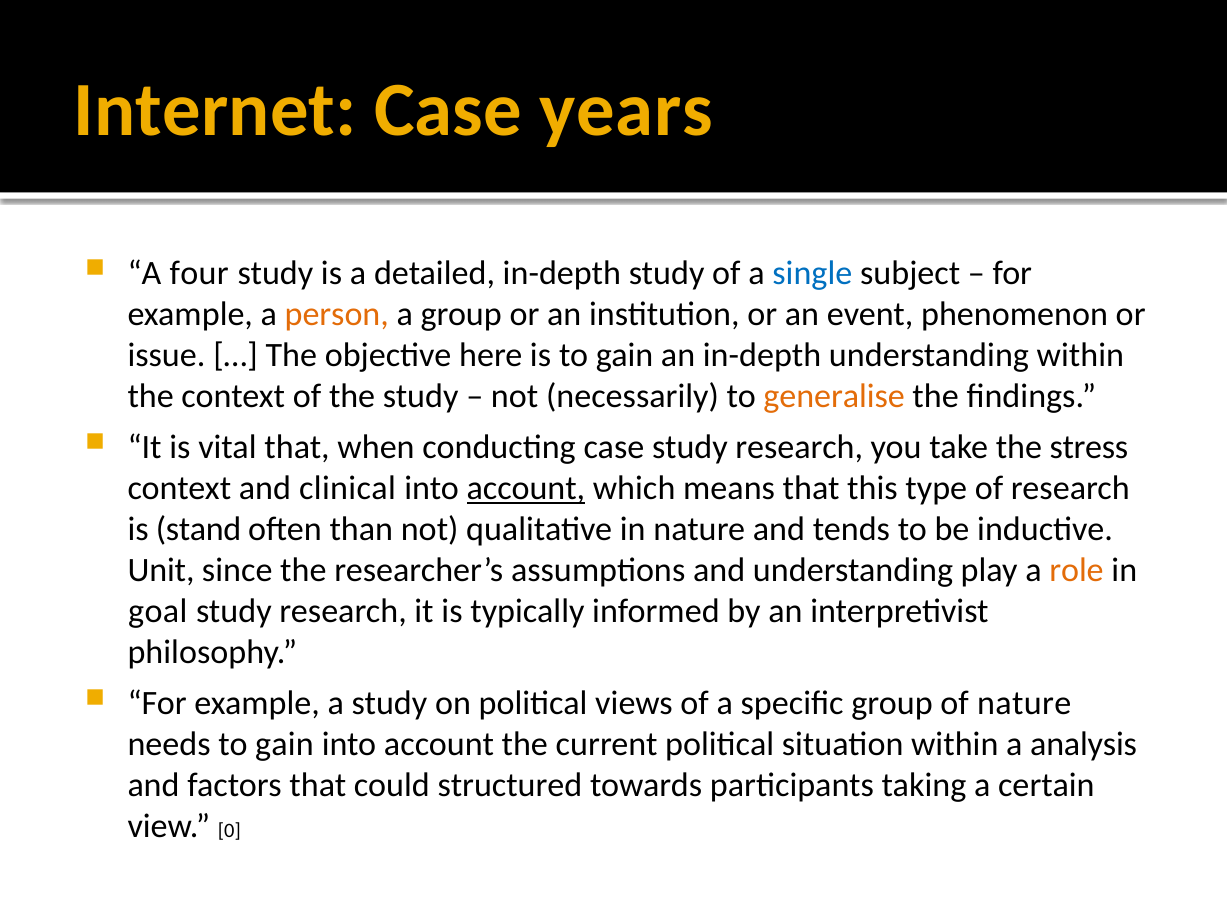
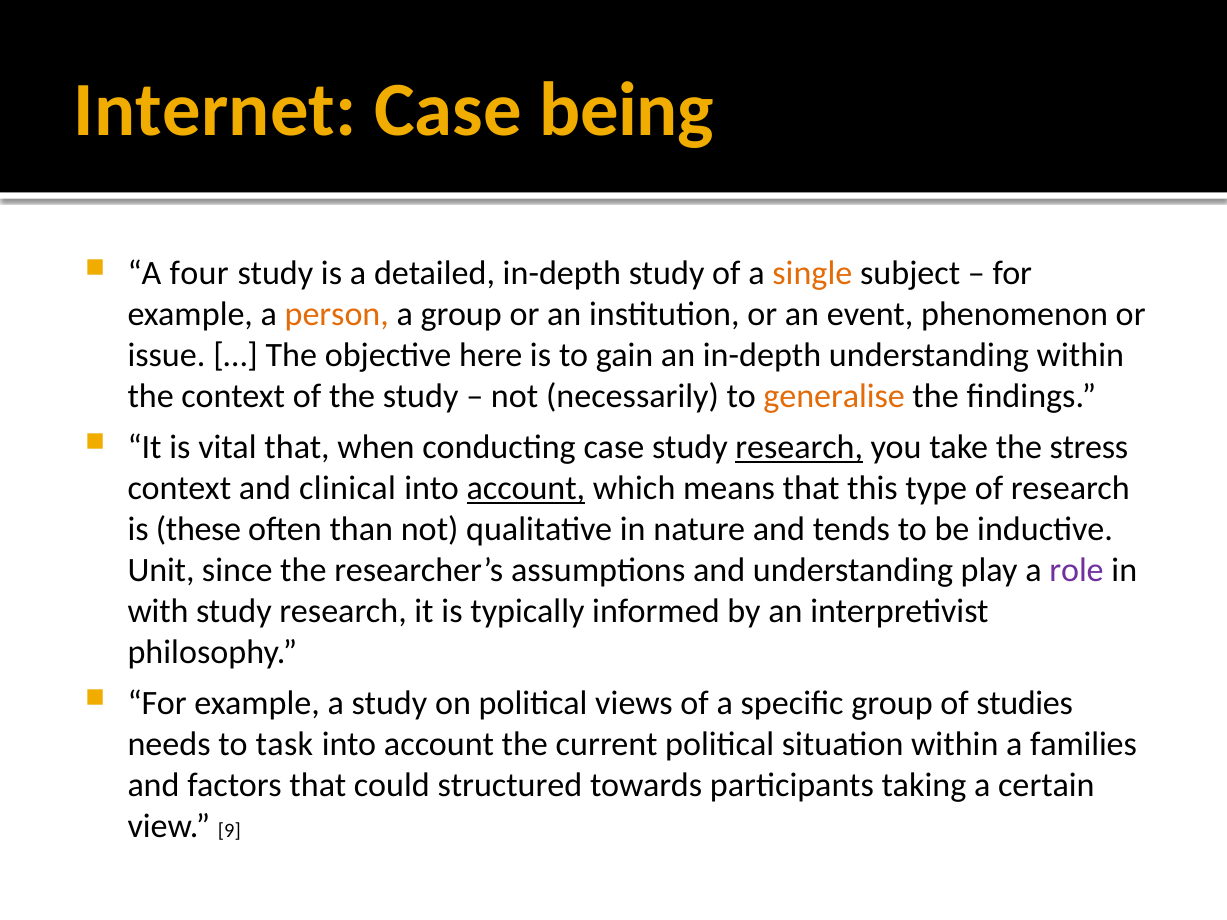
years: years -> being
single colour: blue -> orange
research at (799, 447) underline: none -> present
stand: stand -> these
role colour: orange -> purple
goal: goal -> with
of nature: nature -> studies
needs to gain: gain -> task
analysis: analysis -> families
0: 0 -> 9
